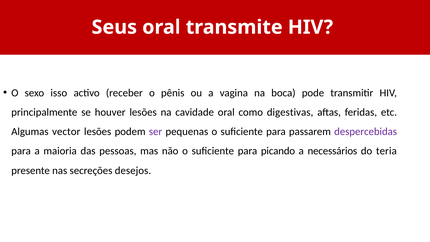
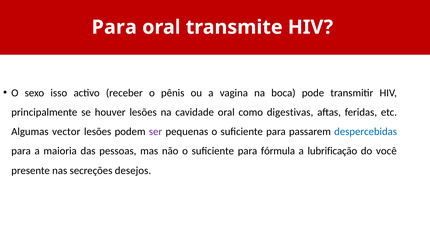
Seus at (114, 27): Seus -> Para
despercebidas colour: purple -> blue
picando: picando -> fórmula
necessários: necessários -> lubrificação
teria: teria -> você
